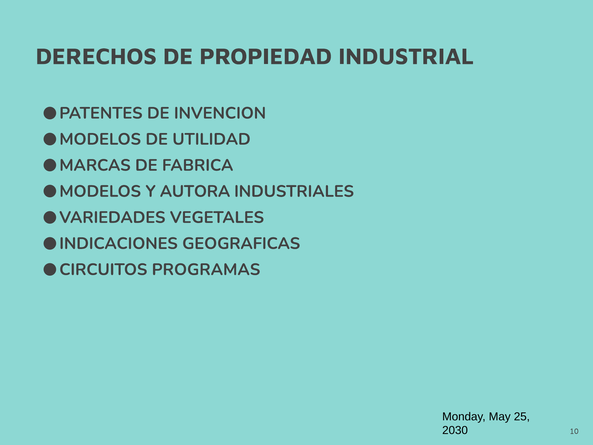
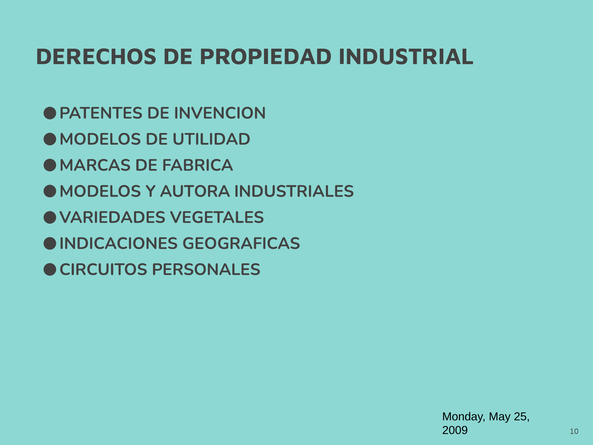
PROGRAMAS: PROGRAMAS -> PERSONALES
2030: 2030 -> 2009
